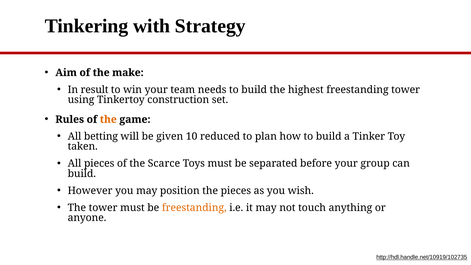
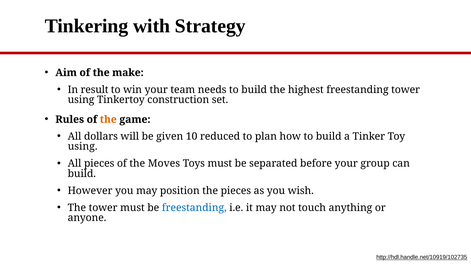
betting: betting -> dollars
taken at (83, 146): taken -> using
Scarce: Scarce -> Moves
freestanding at (194, 208) colour: orange -> blue
